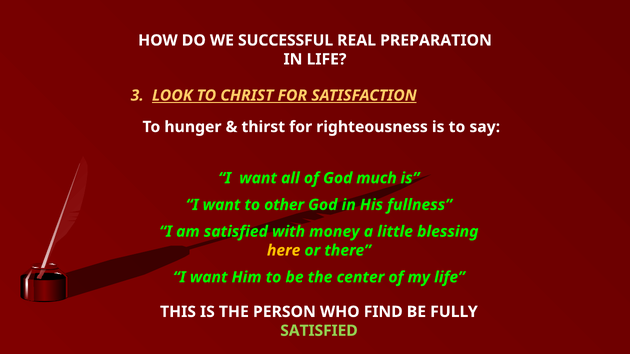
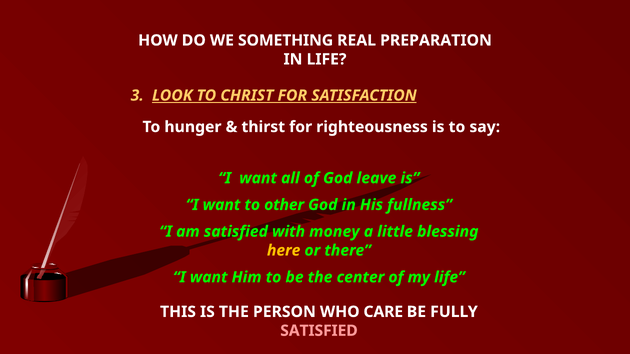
SUCCESSFUL: SUCCESSFUL -> SOMETHING
much: much -> leave
FIND: FIND -> CARE
SATISFIED at (319, 331) colour: light green -> pink
